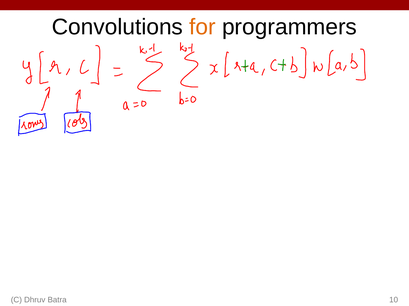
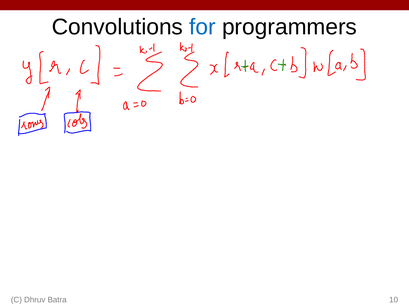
for colour: orange -> blue
